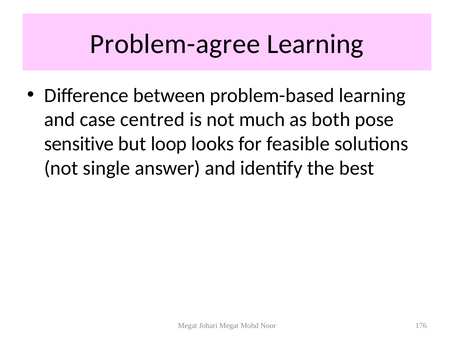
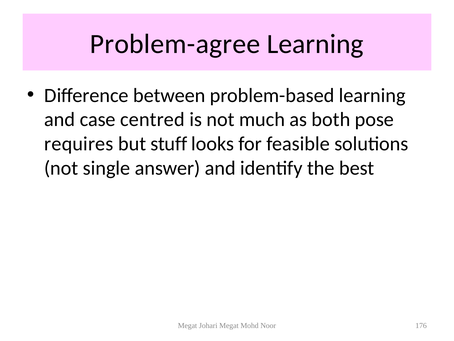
sensitive: sensitive -> requires
loop: loop -> stuff
